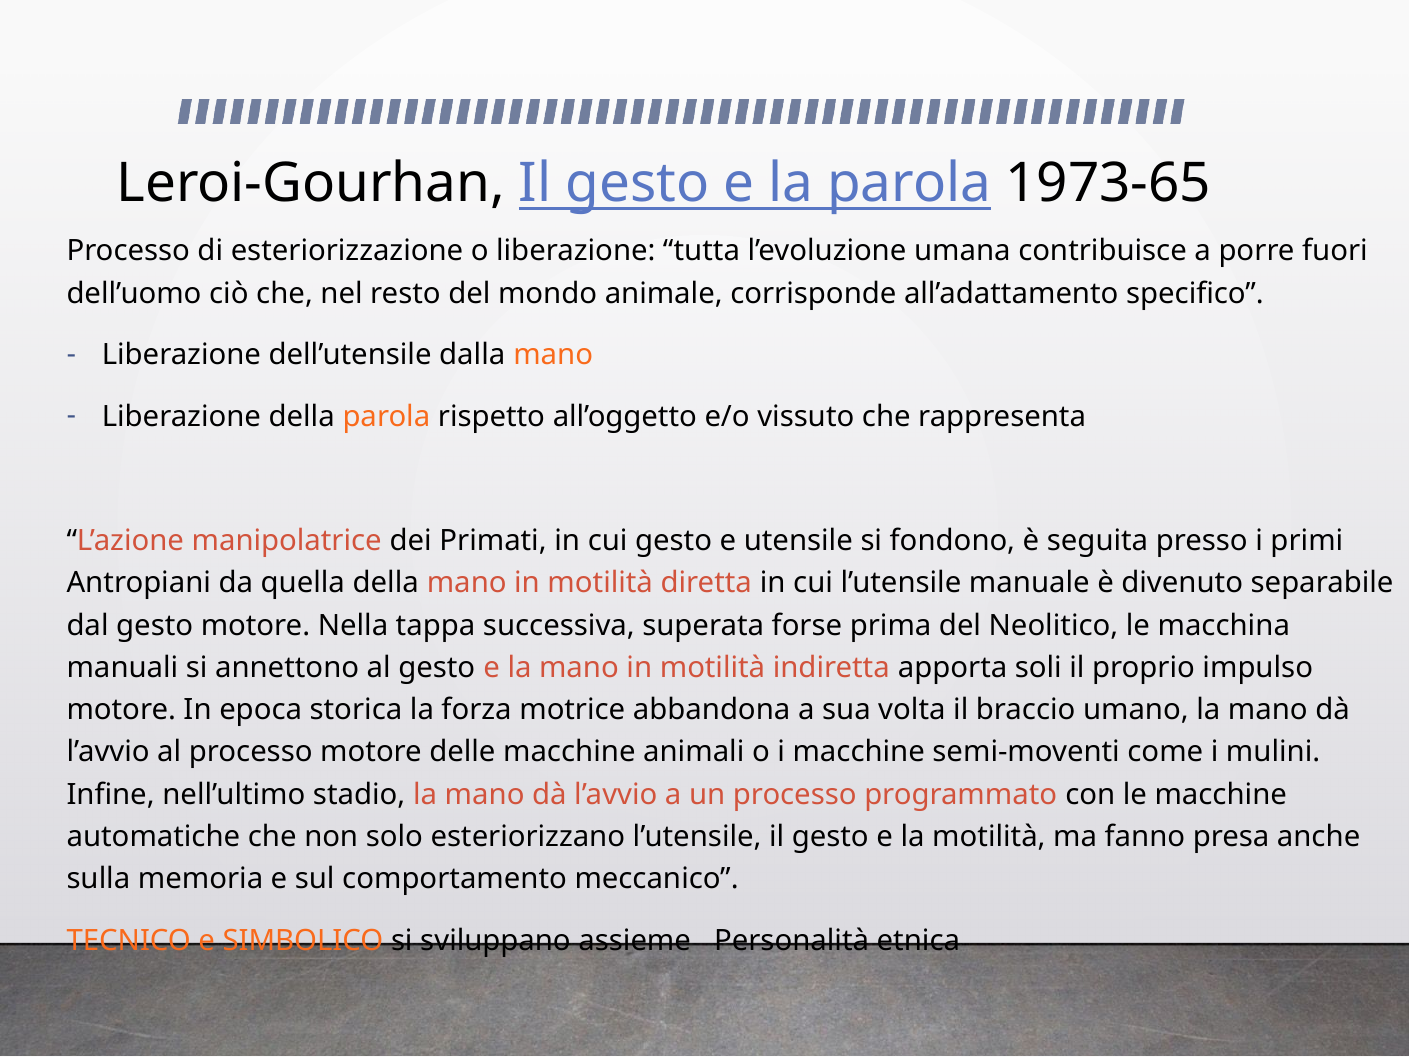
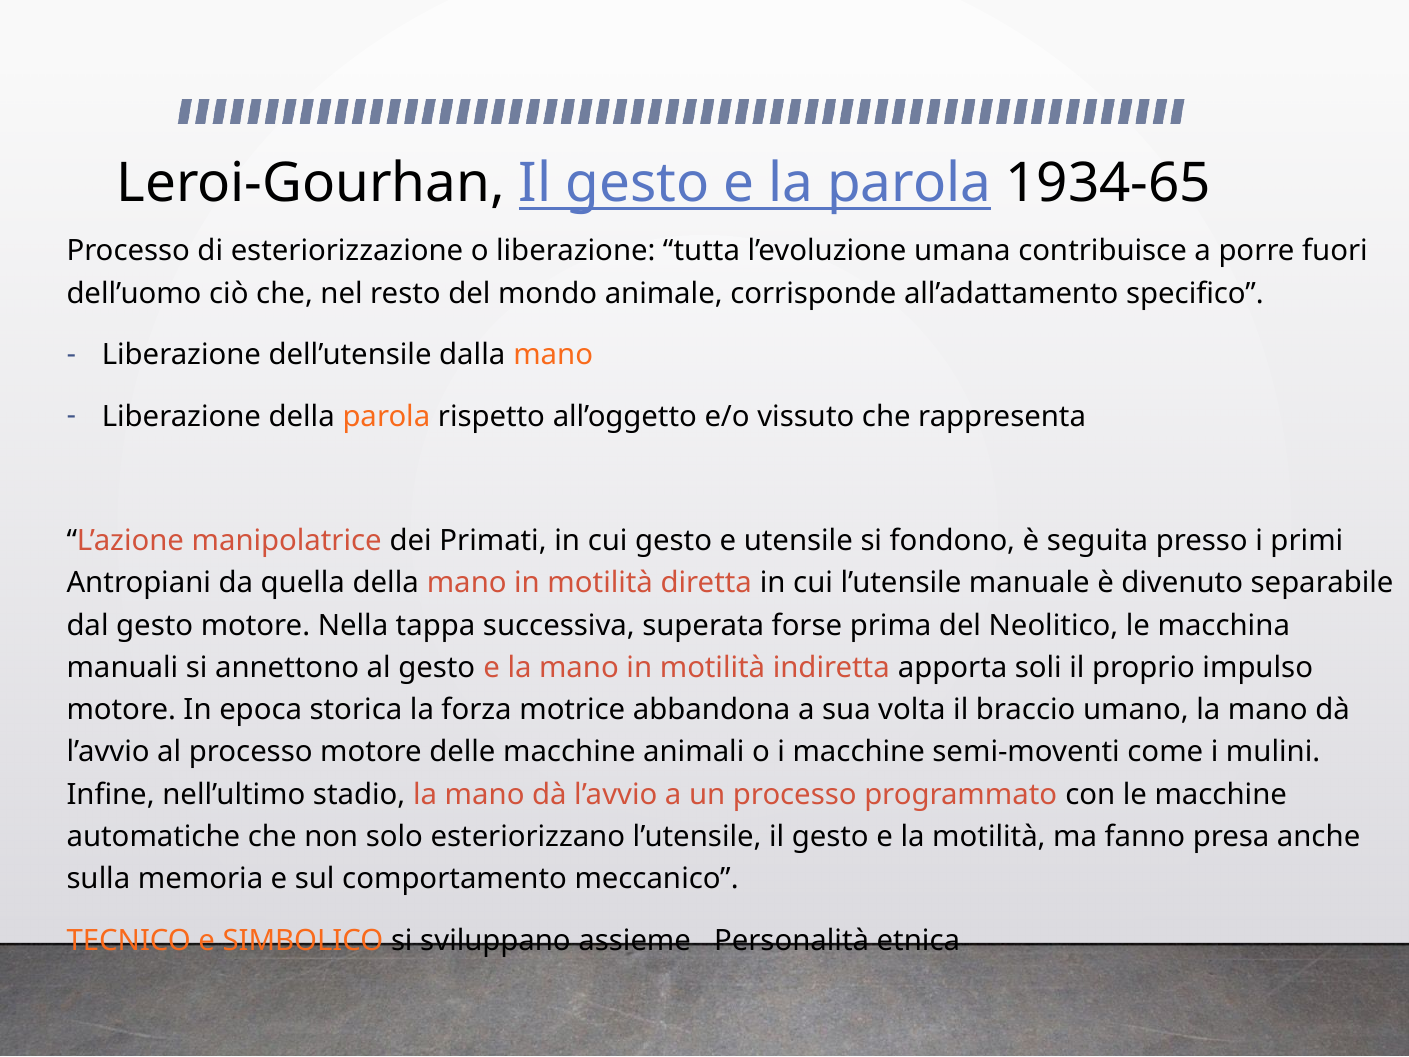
1973-65: 1973-65 -> 1934-65
